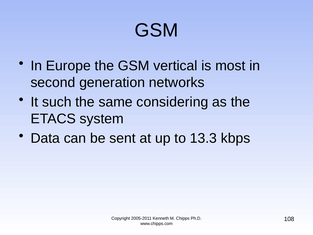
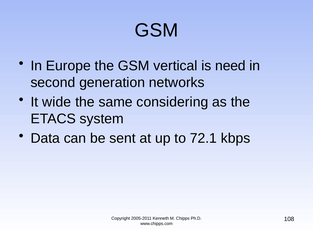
most: most -> need
such: such -> wide
13.3: 13.3 -> 72.1
